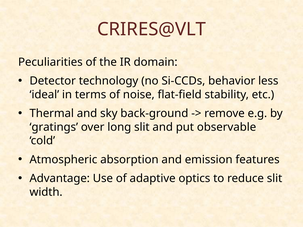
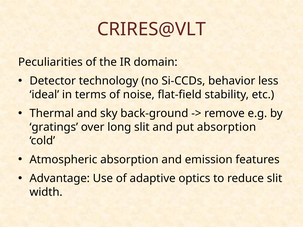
put observable: observable -> absorption
